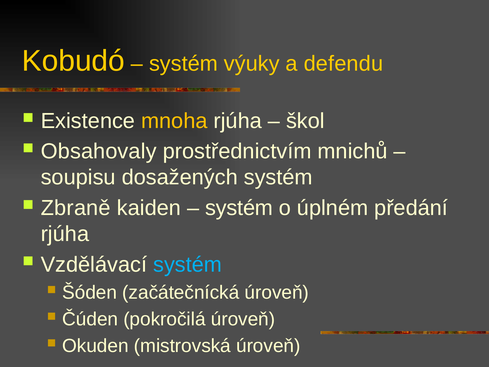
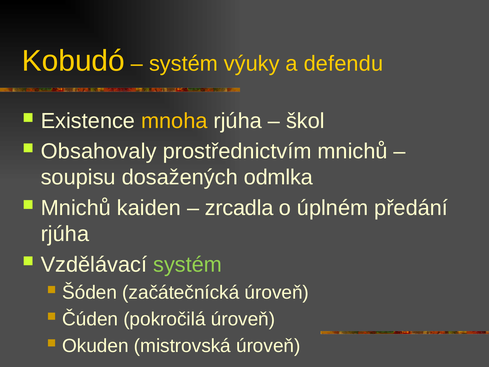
dosažených systém: systém -> odmlka
Zbraně at (76, 208): Zbraně -> Mnichů
systém at (239, 208): systém -> zrcadla
systém at (188, 264) colour: light blue -> light green
